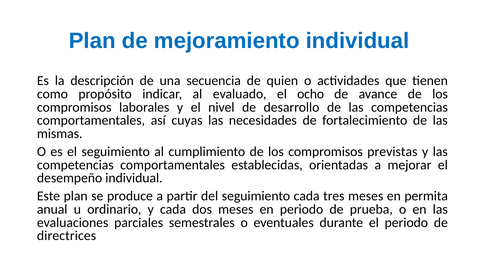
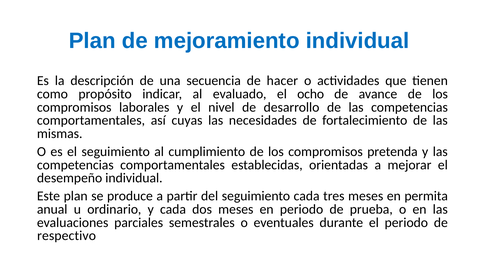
quien: quien -> hacer
previstas: previstas -> pretenda
directrices: directrices -> respectivo
